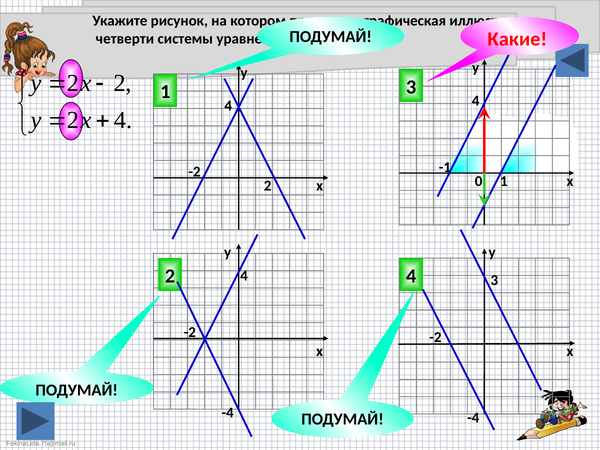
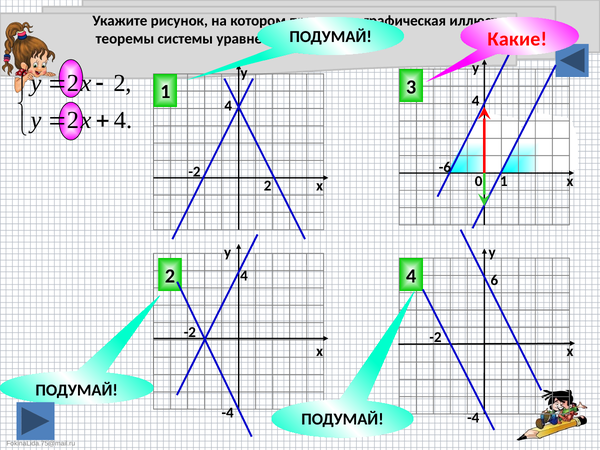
четверти: четверти -> теоремы
-1: -1 -> -6
4 3: 3 -> 6
